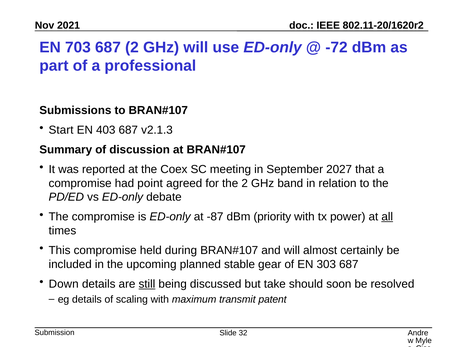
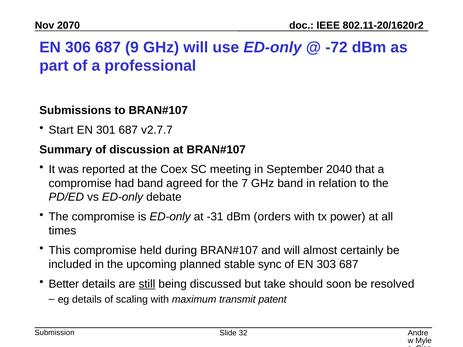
2021: 2021 -> 2070
703: 703 -> 306
687 2: 2 -> 9
403: 403 -> 301
v2.1.3: v2.1.3 -> v2.7.7
2027: 2027 -> 2040
had point: point -> band
the 2: 2 -> 7
-87: -87 -> -31
priority: priority -> orders
all underline: present -> none
gear: gear -> sync
Down: Down -> Better
